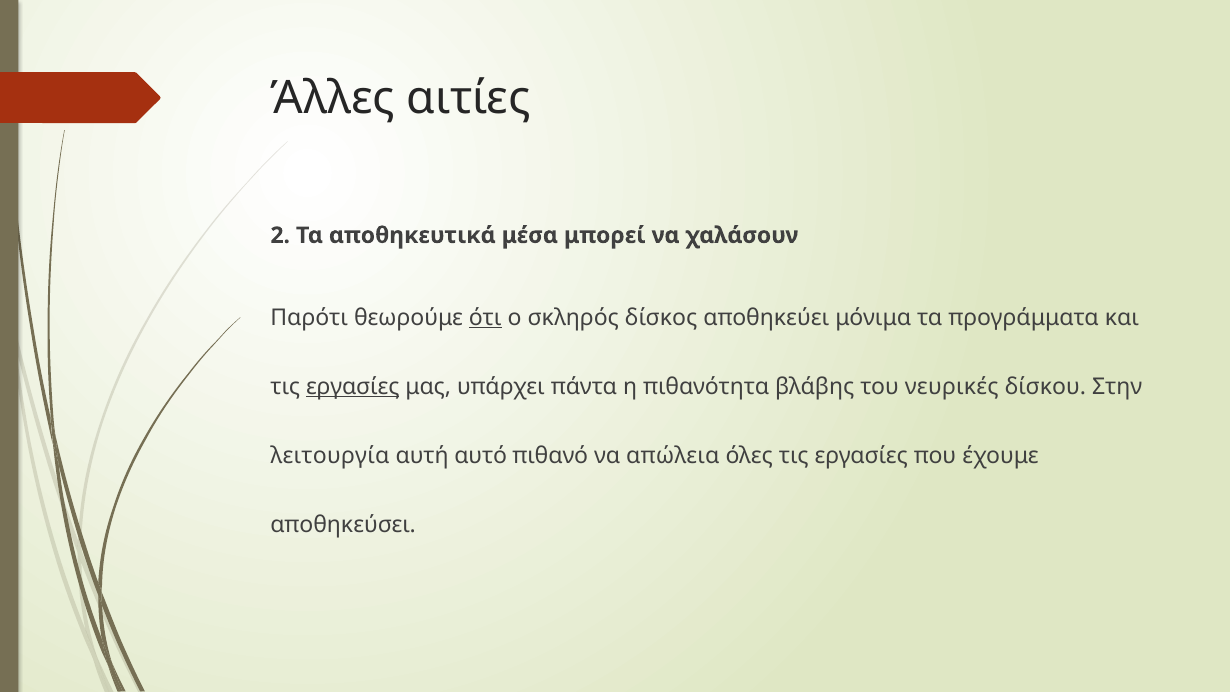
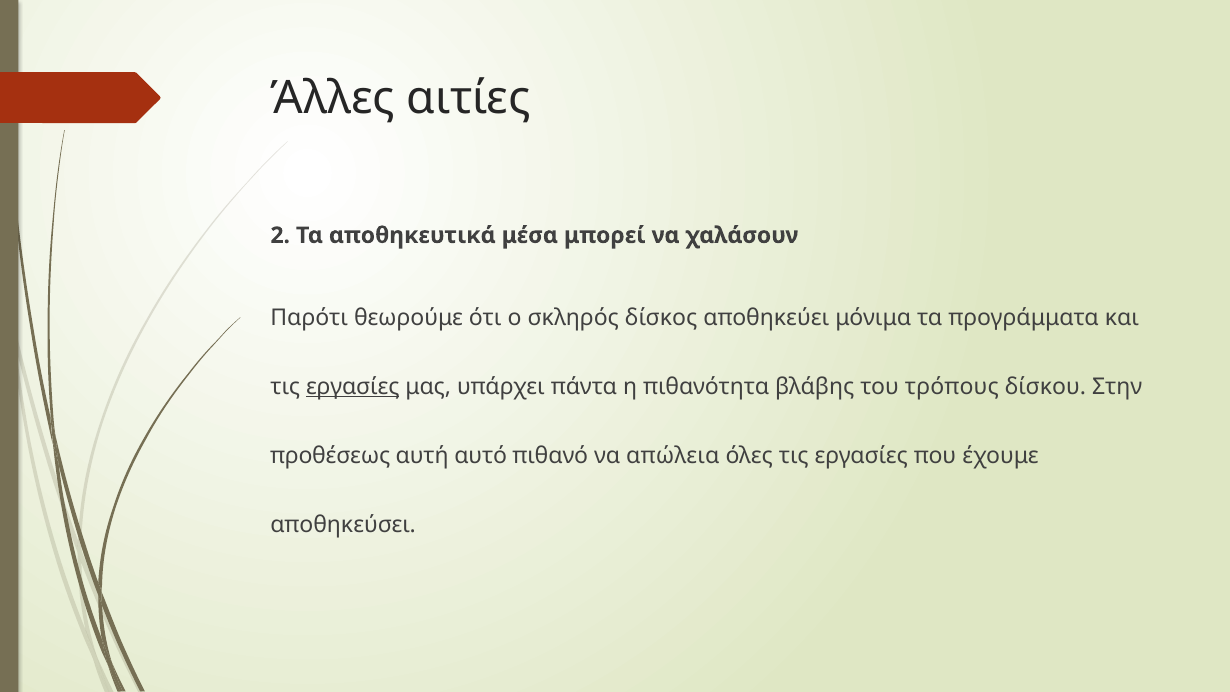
ότι underline: present -> none
νευρικές: νευρικές -> τρόπους
λειτουργία: λειτουργία -> προθέσεως
